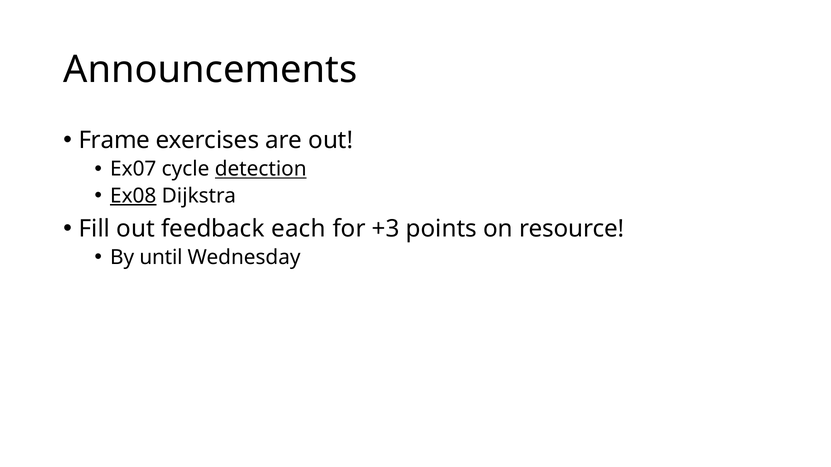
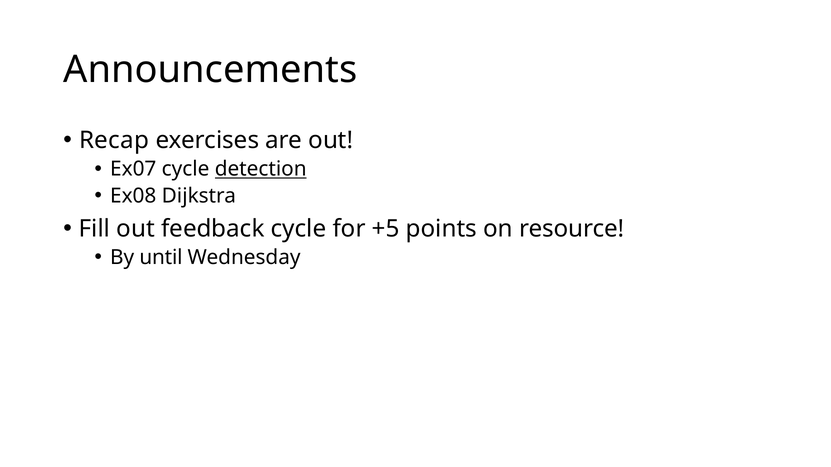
Frame: Frame -> Recap
Ex08 underline: present -> none
feedback each: each -> cycle
+3: +3 -> +5
